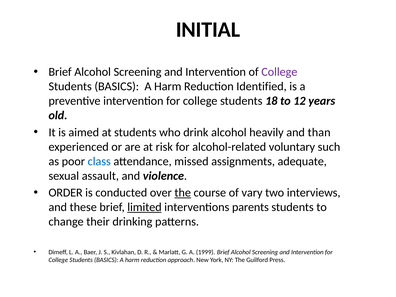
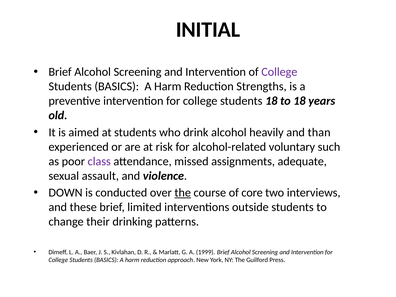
Identified: Identified -> Strengths
to 12: 12 -> 18
class colour: blue -> purple
ORDER: ORDER -> DOWN
vary: vary -> core
limited underline: present -> none
parents: parents -> outside
